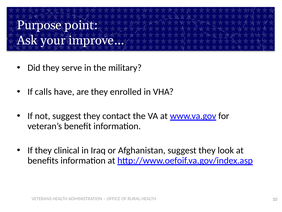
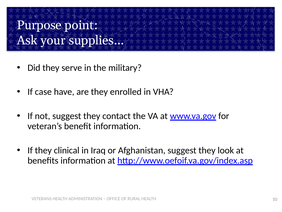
improve…: improve… -> supplies…
calls: calls -> case
